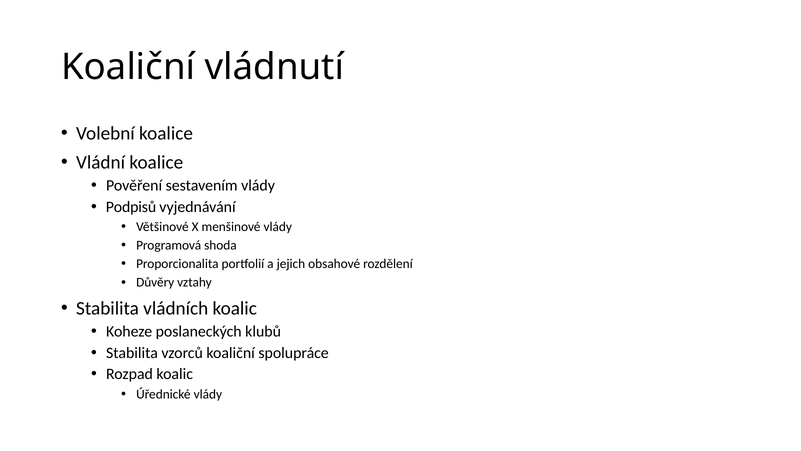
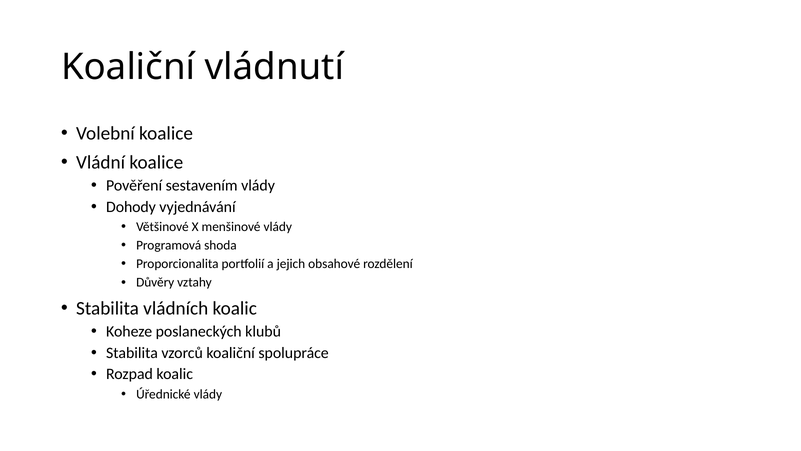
Podpisů: Podpisů -> Dohody
